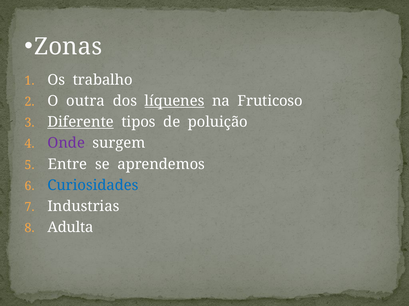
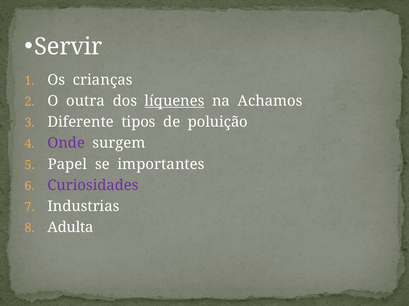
Zonas: Zonas -> Servir
trabalho: trabalho -> crianças
Fruticoso: Fruticoso -> Achamos
Diferente underline: present -> none
Entre: Entre -> Papel
aprendemos: aprendemos -> importantes
Curiosidades colour: blue -> purple
